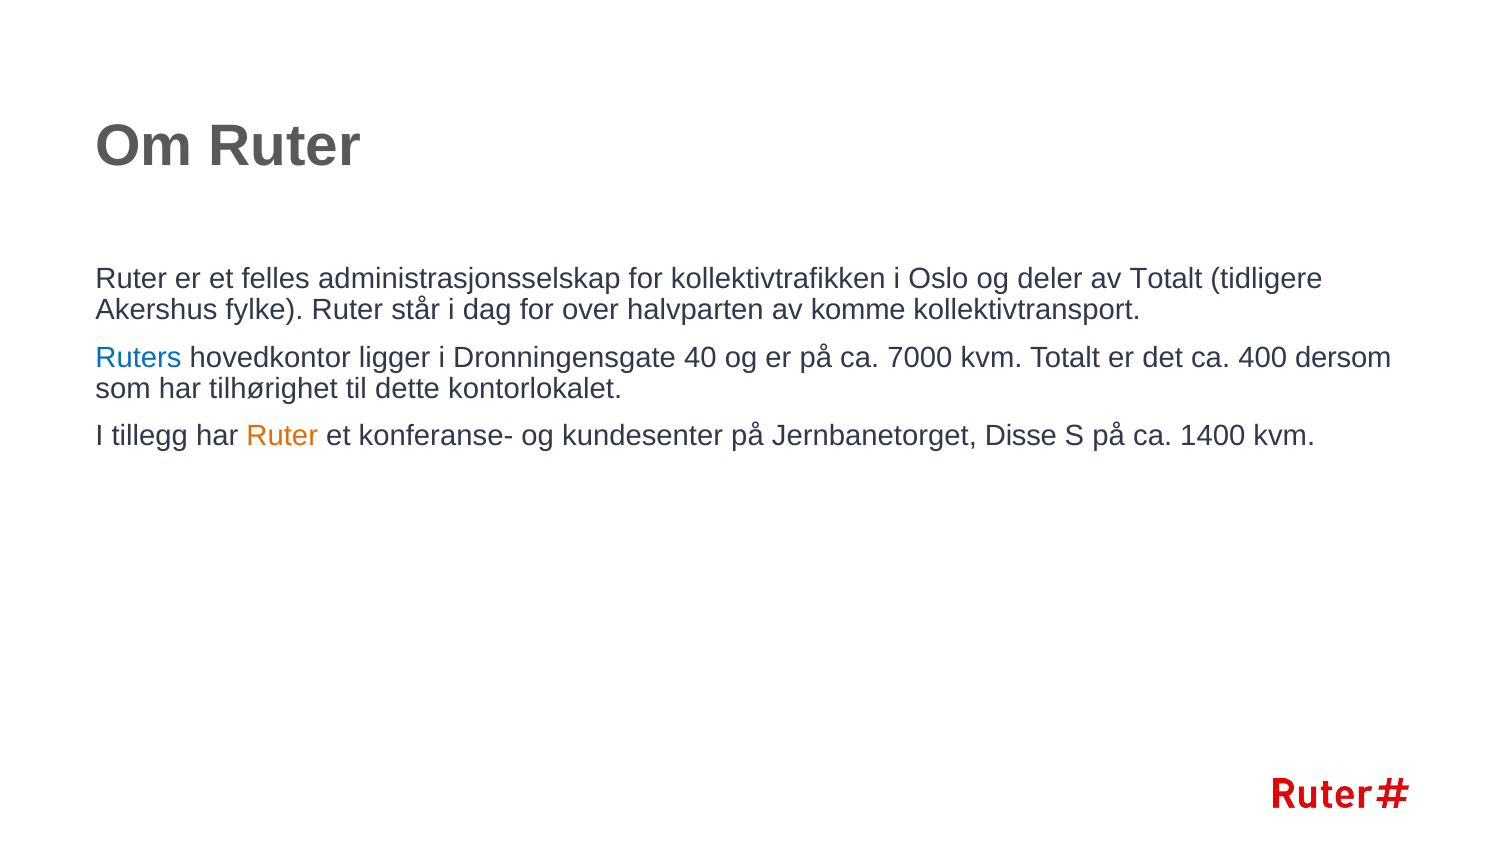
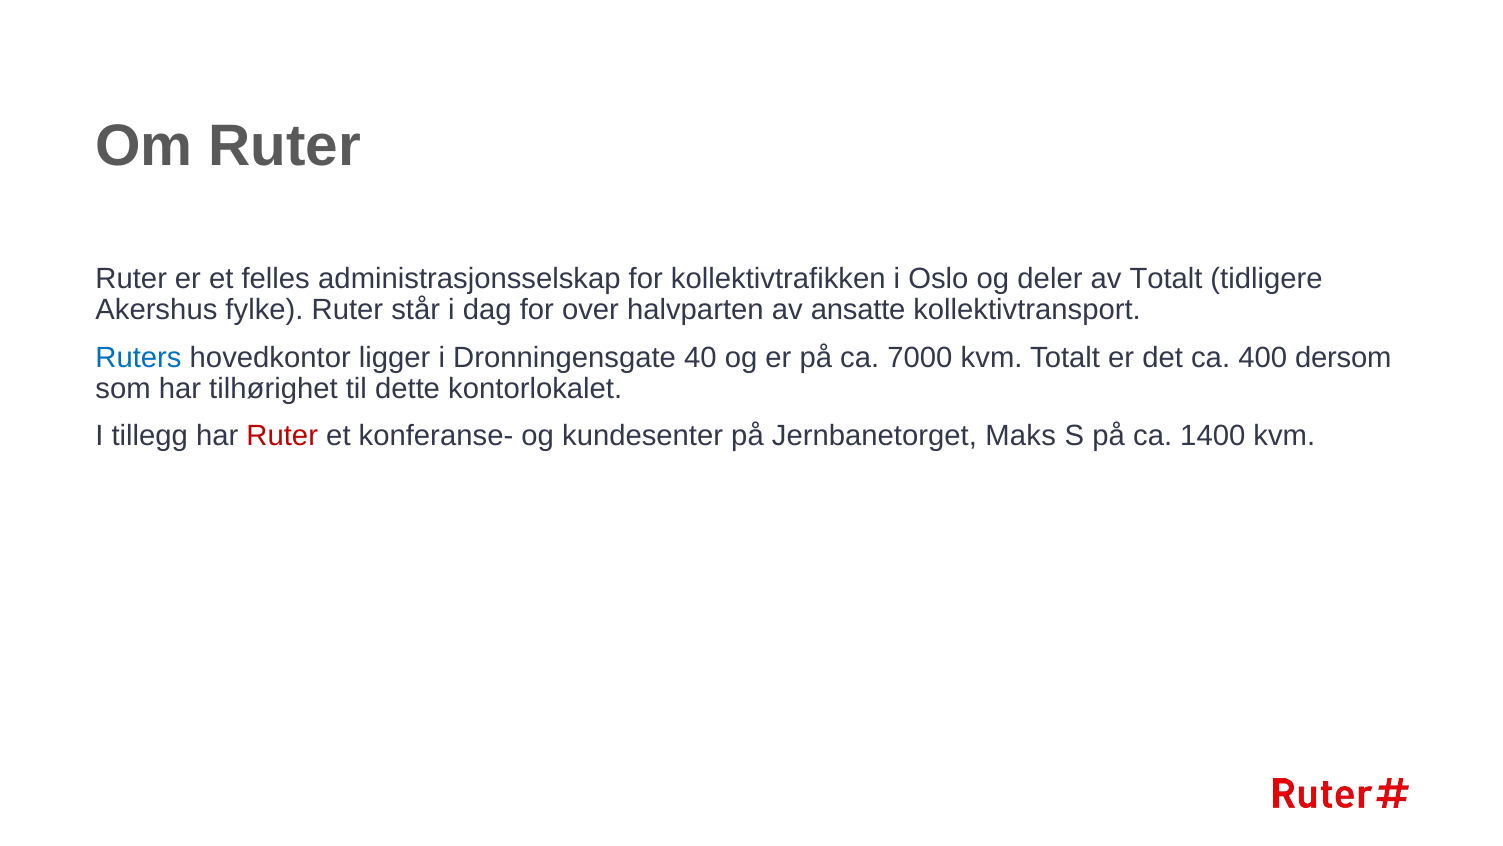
komme: komme -> ansatte
Ruter at (282, 436) colour: orange -> red
Disse: Disse -> Maks
